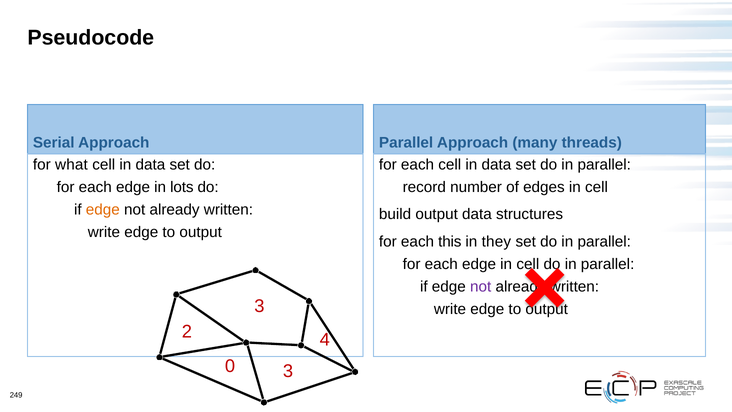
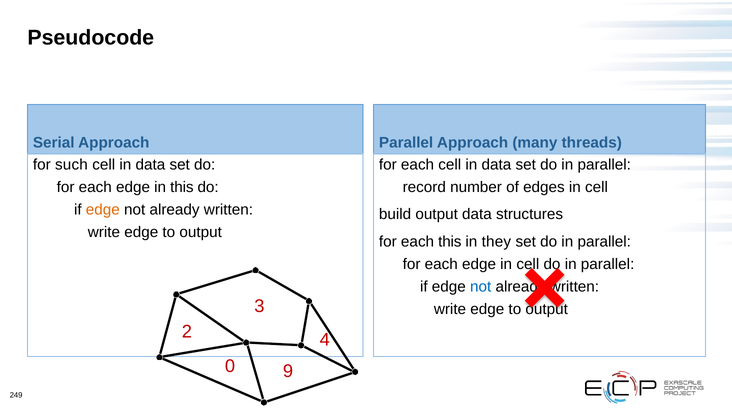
what: what -> such
in lots: lots -> this
not at (481, 287) colour: purple -> blue
0 3: 3 -> 9
